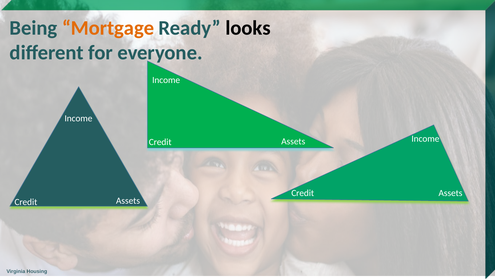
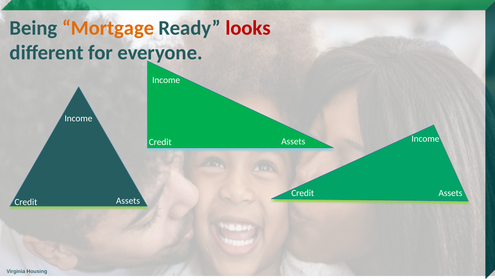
looks colour: black -> red
